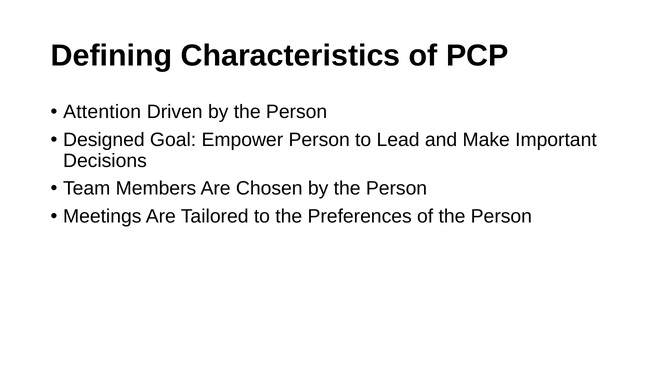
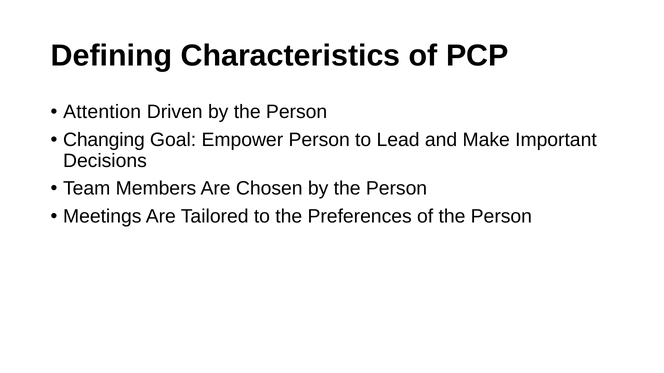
Designed: Designed -> Changing
